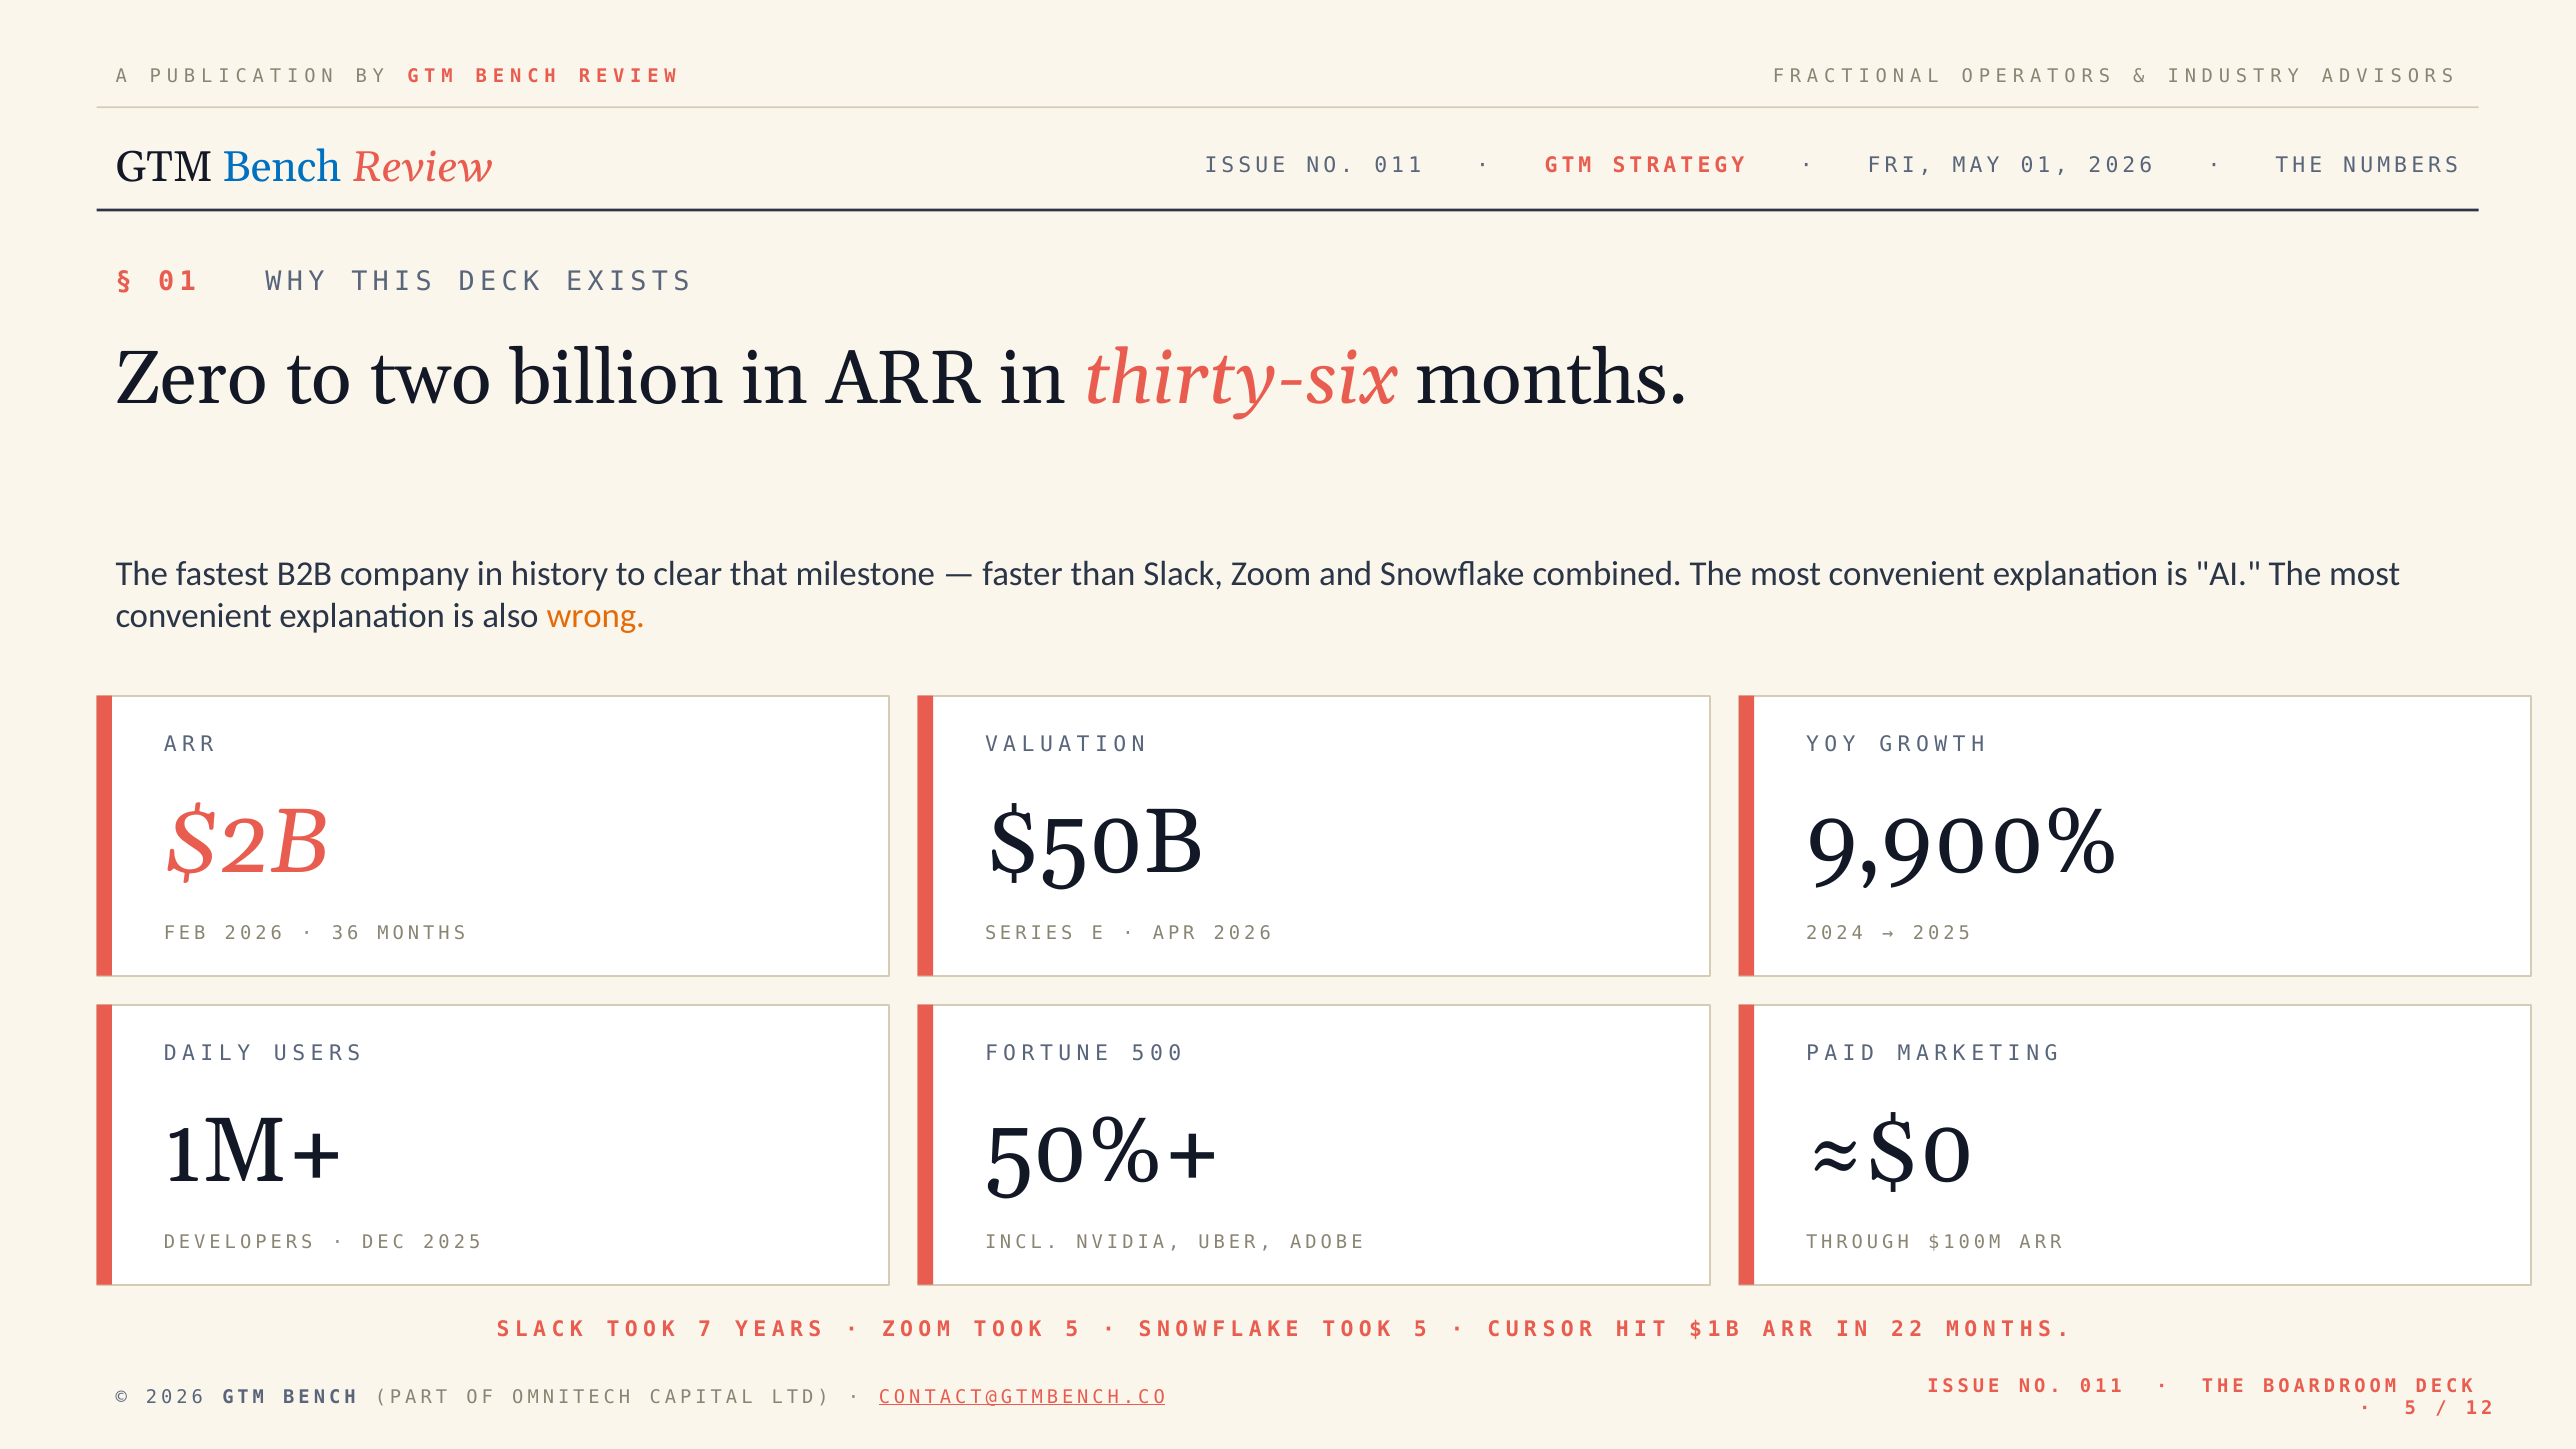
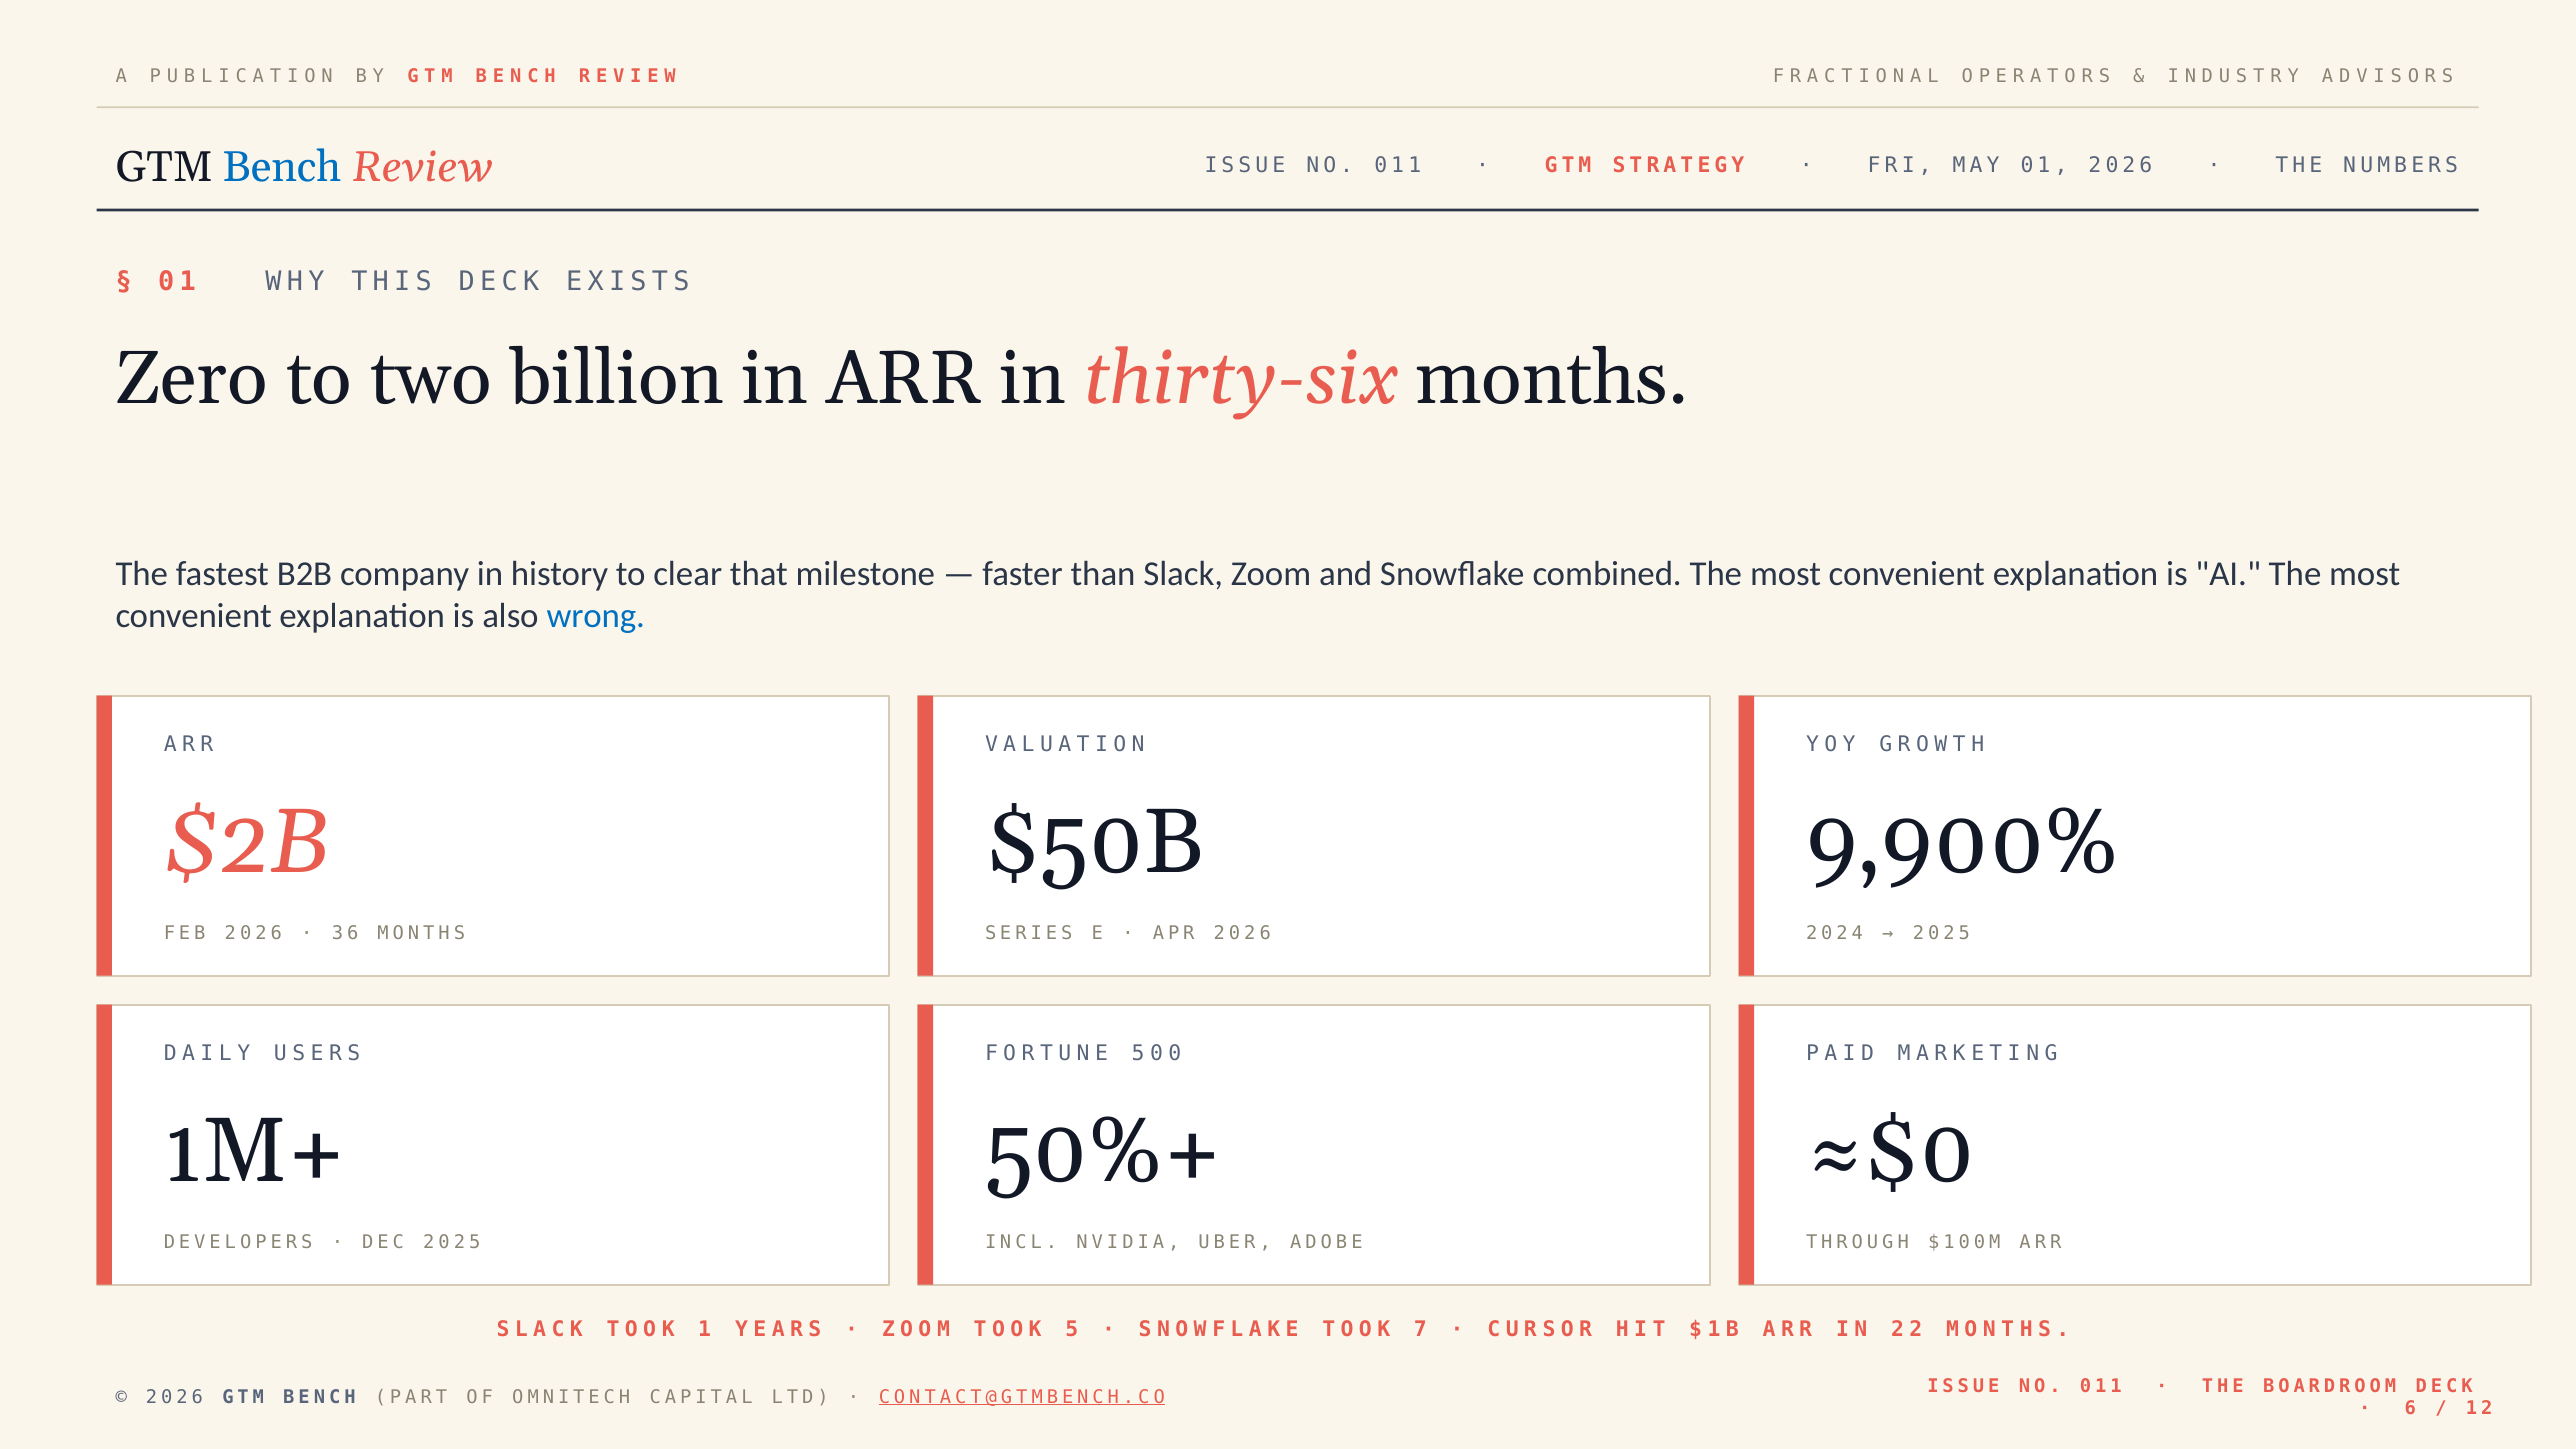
wrong colour: orange -> blue
7: 7 -> 1
5 at (1420, 1330): 5 -> 7
5 at (2410, 1408): 5 -> 6
